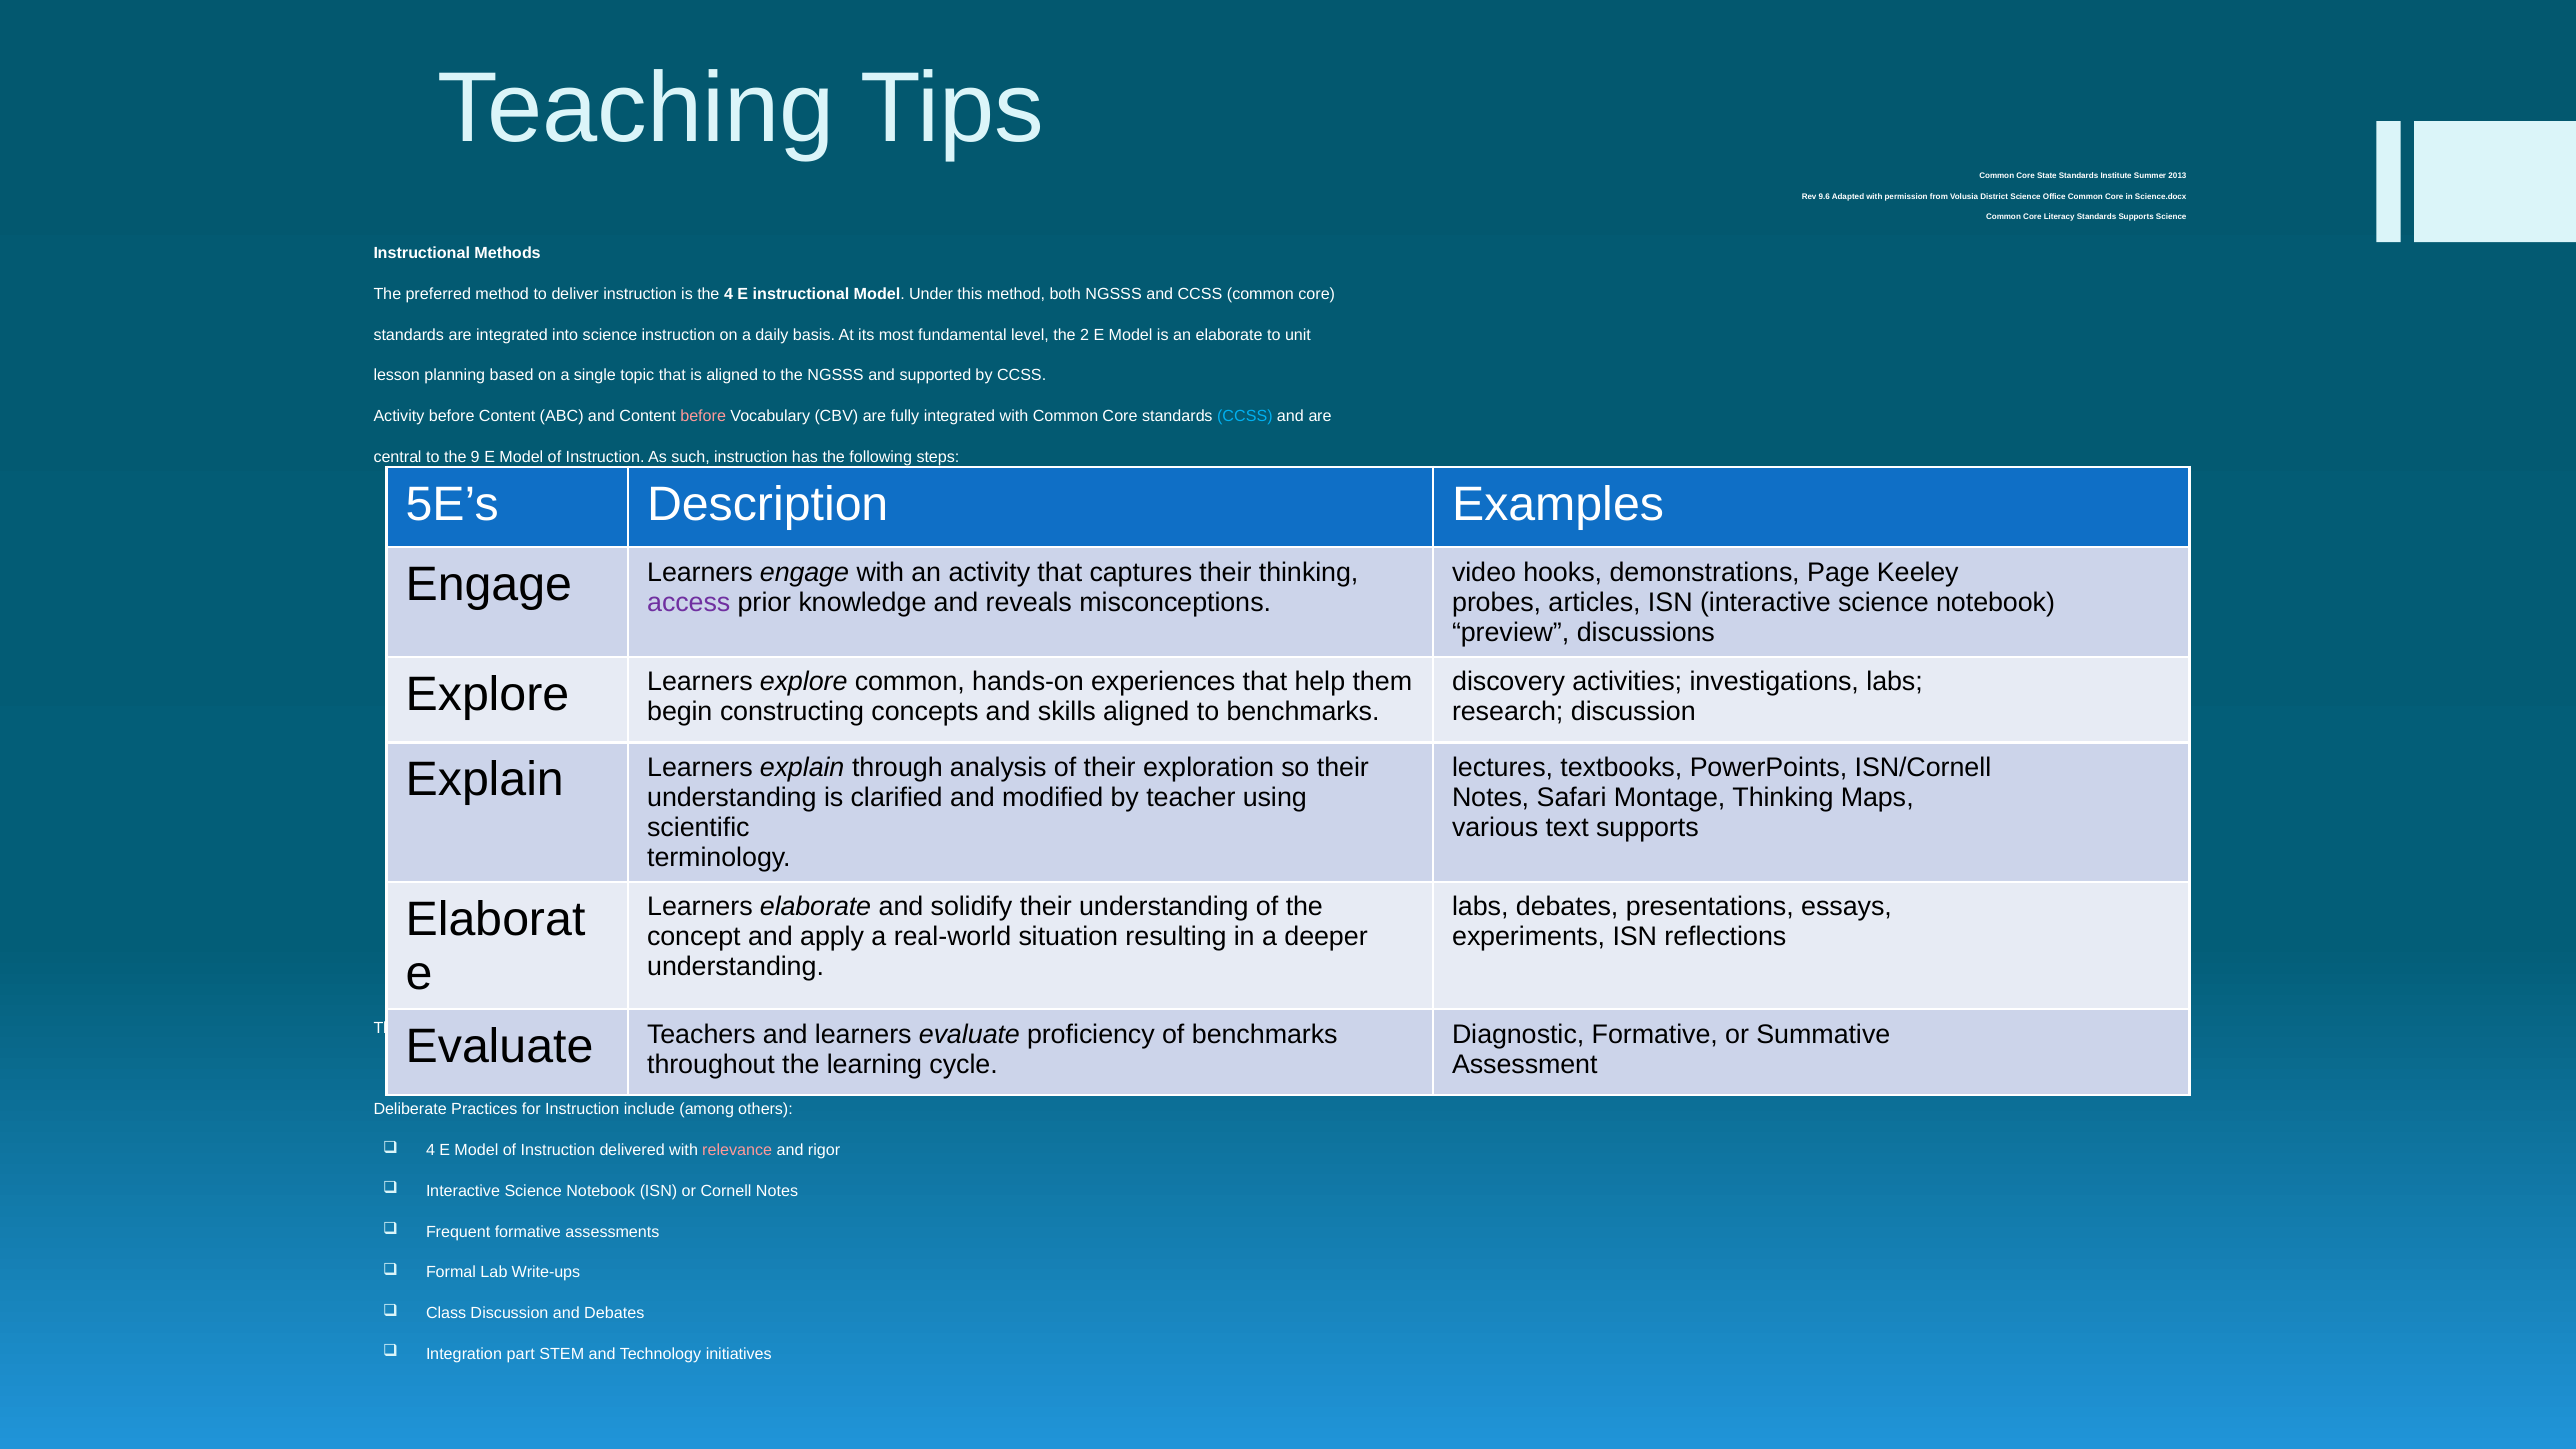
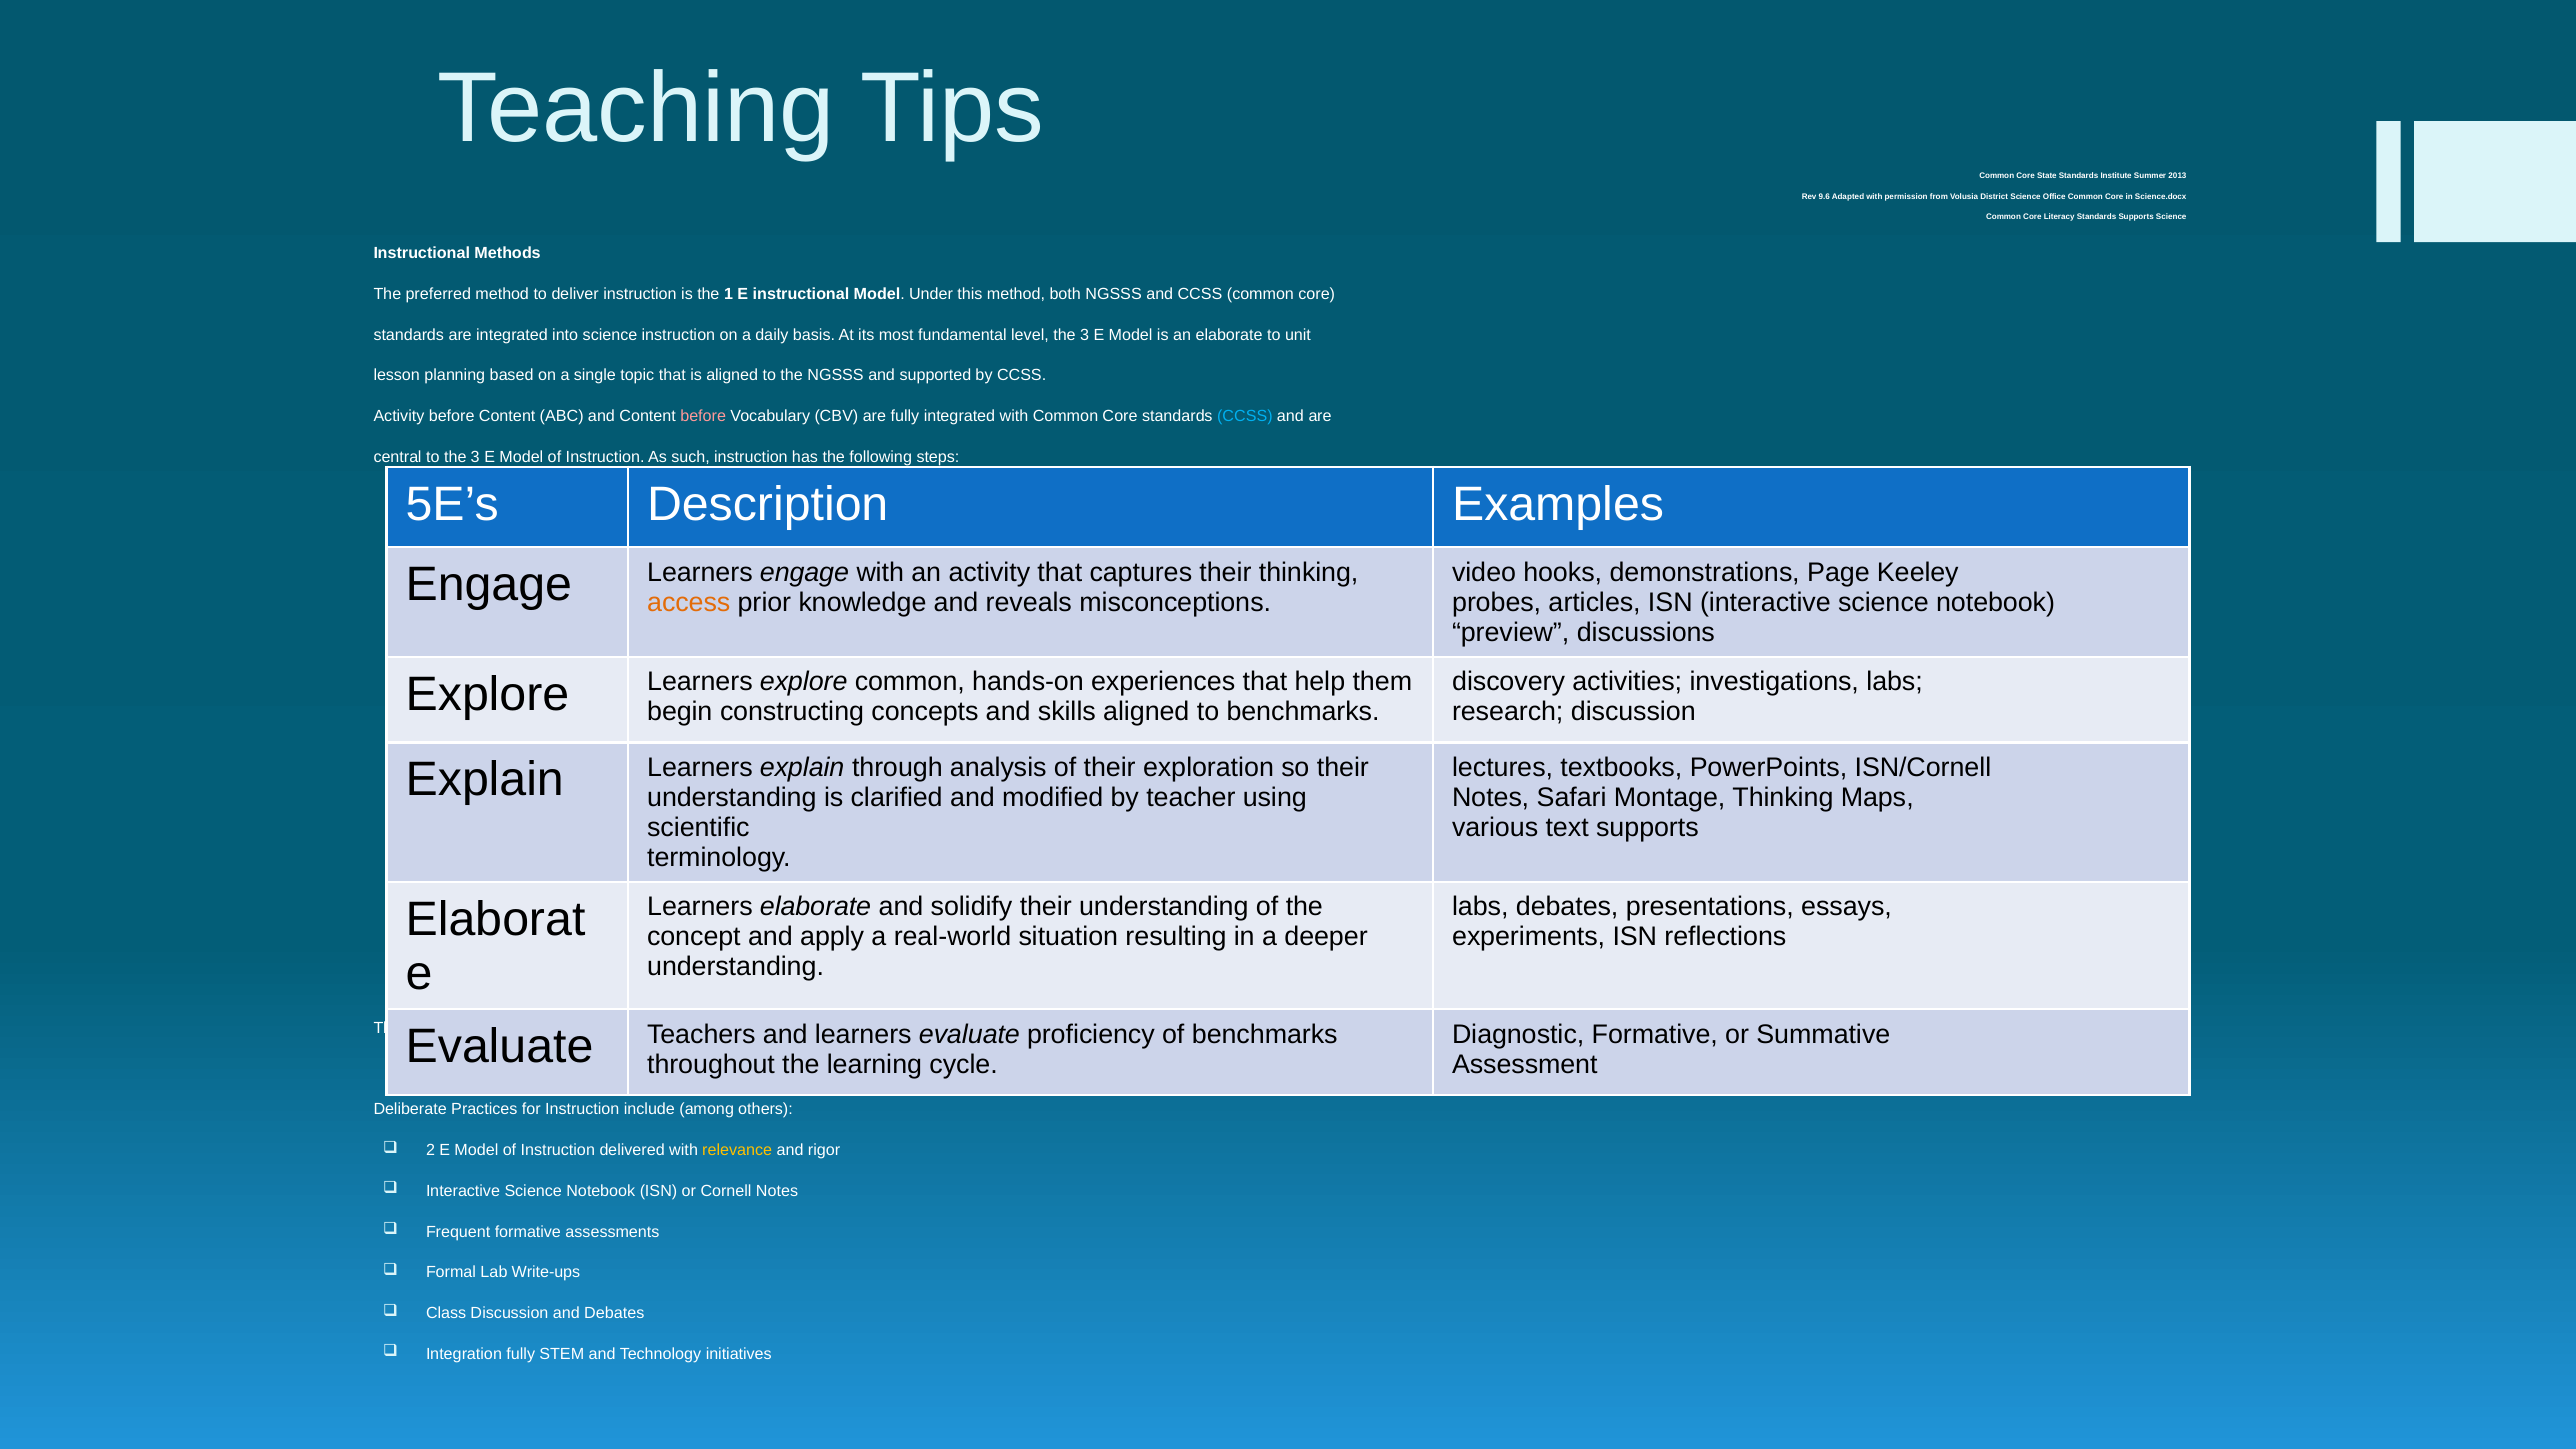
the 4: 4 -> 1
level the 2: 2 -> 3
to the 9: 9 -> 3
access colour: purple -> orange
4 at (431, 1150): 4 -> 2
relevance colour: pink -> yellow
Integration part: part -> fully
